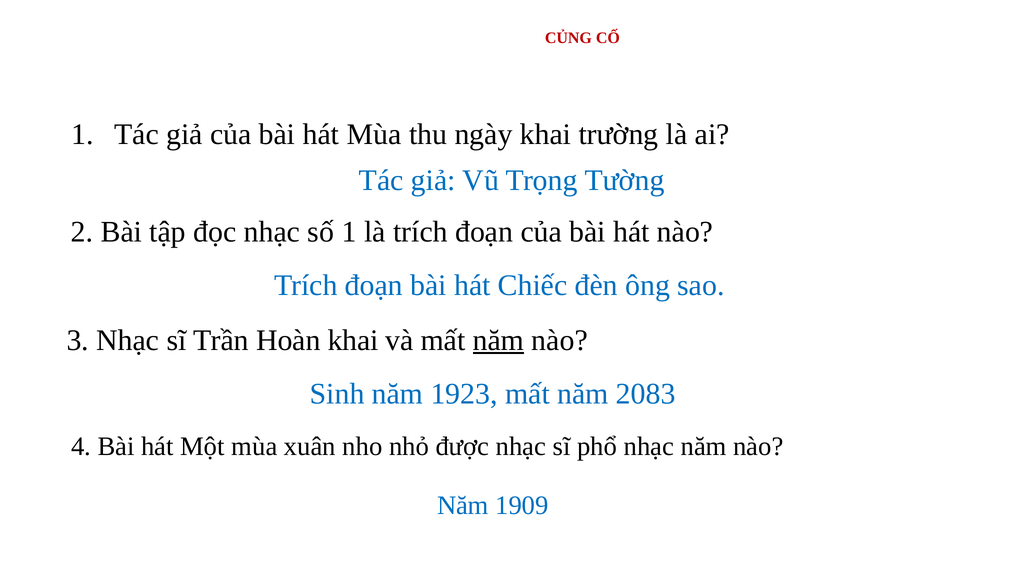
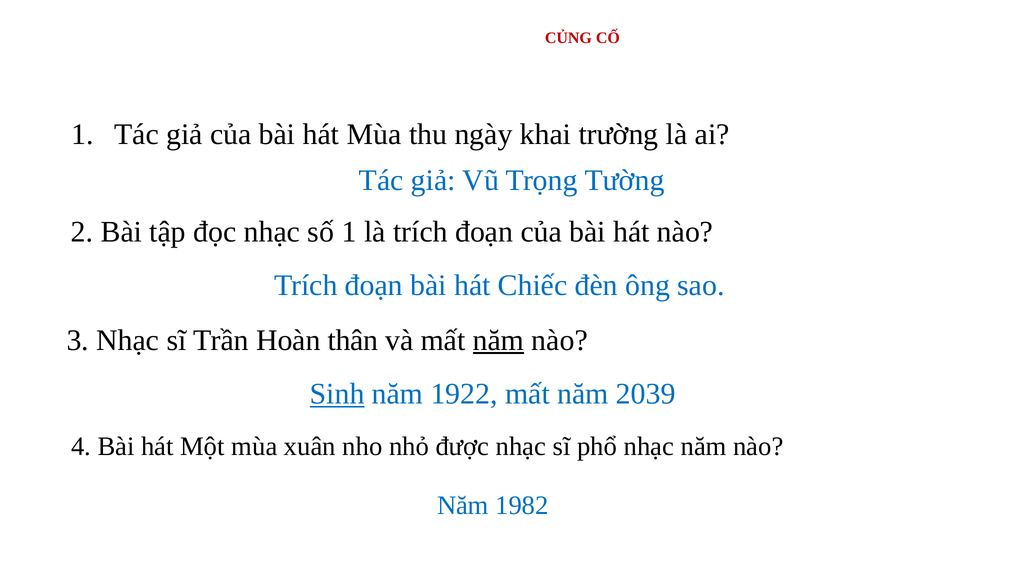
Hoàn khai: khai -> thân
Sinh underline: none -> present
1923: 1923 -> 1922
2083: 2083 -> 2039
1909: 1909 -> 1982
